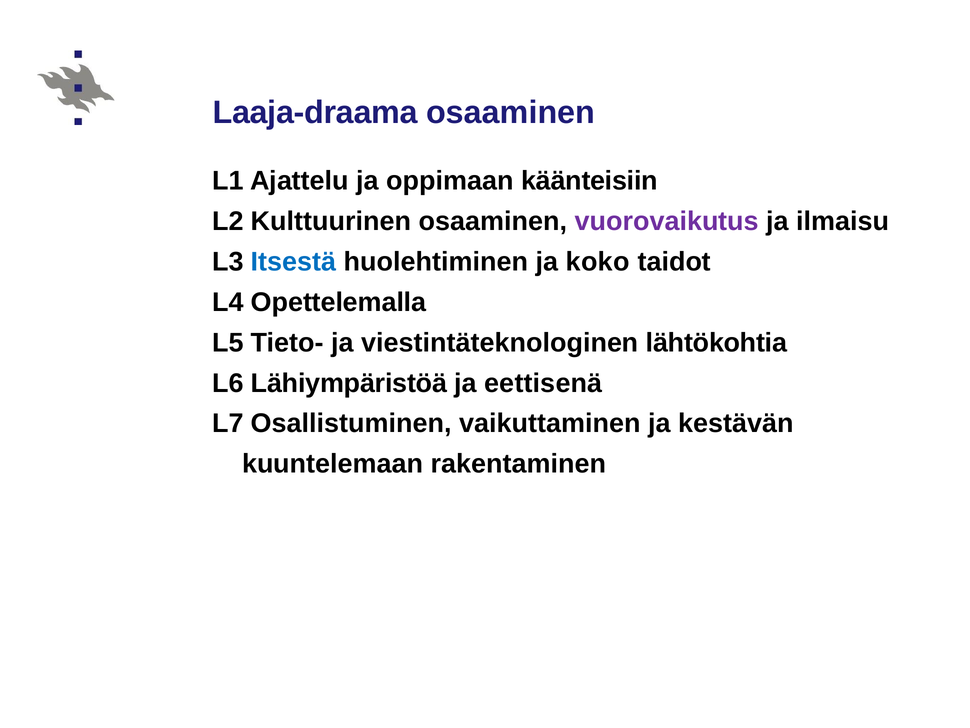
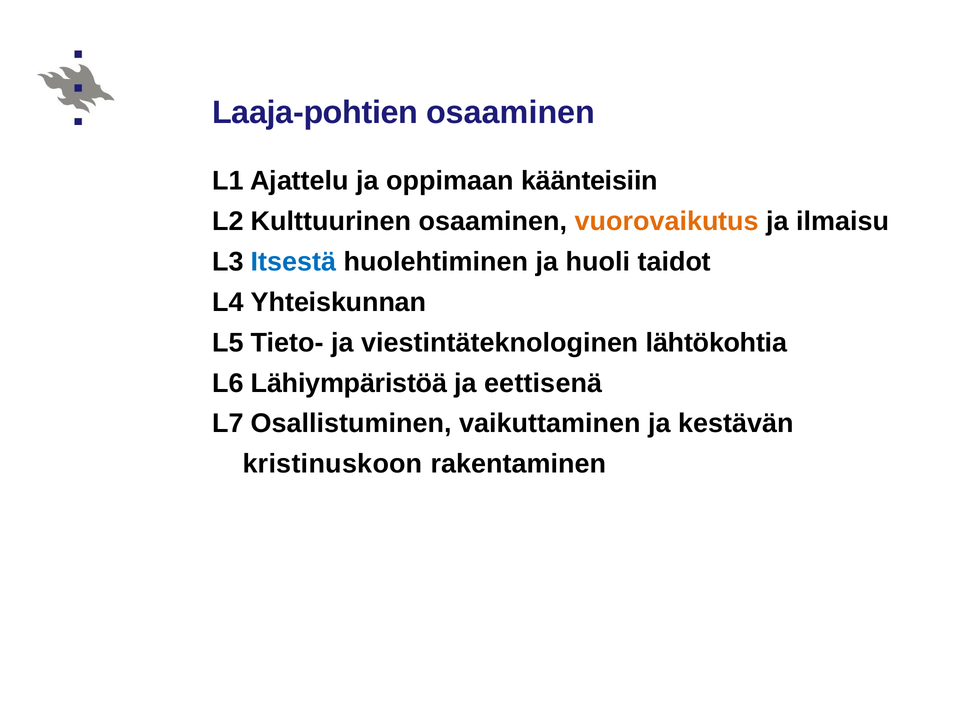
Laaja-draama: Laaja-draama -> Laaja-pohtien
vuorovaikutus colour: purple -> orange
koko: koko -> huoli
Opettelemalla: Opettelemalla -> Yhteiskunnan
kuuntelemaan: kuuntelemaan -> kristinuskoon
